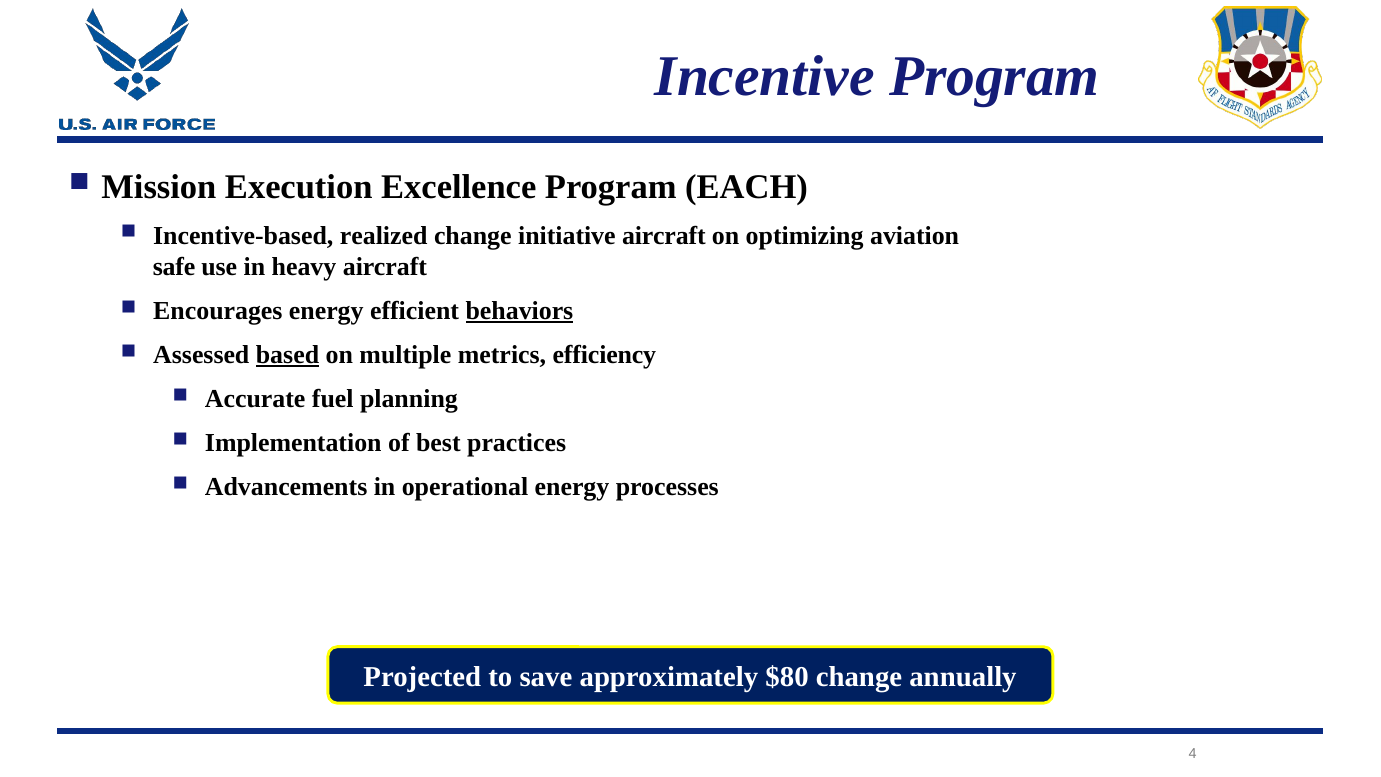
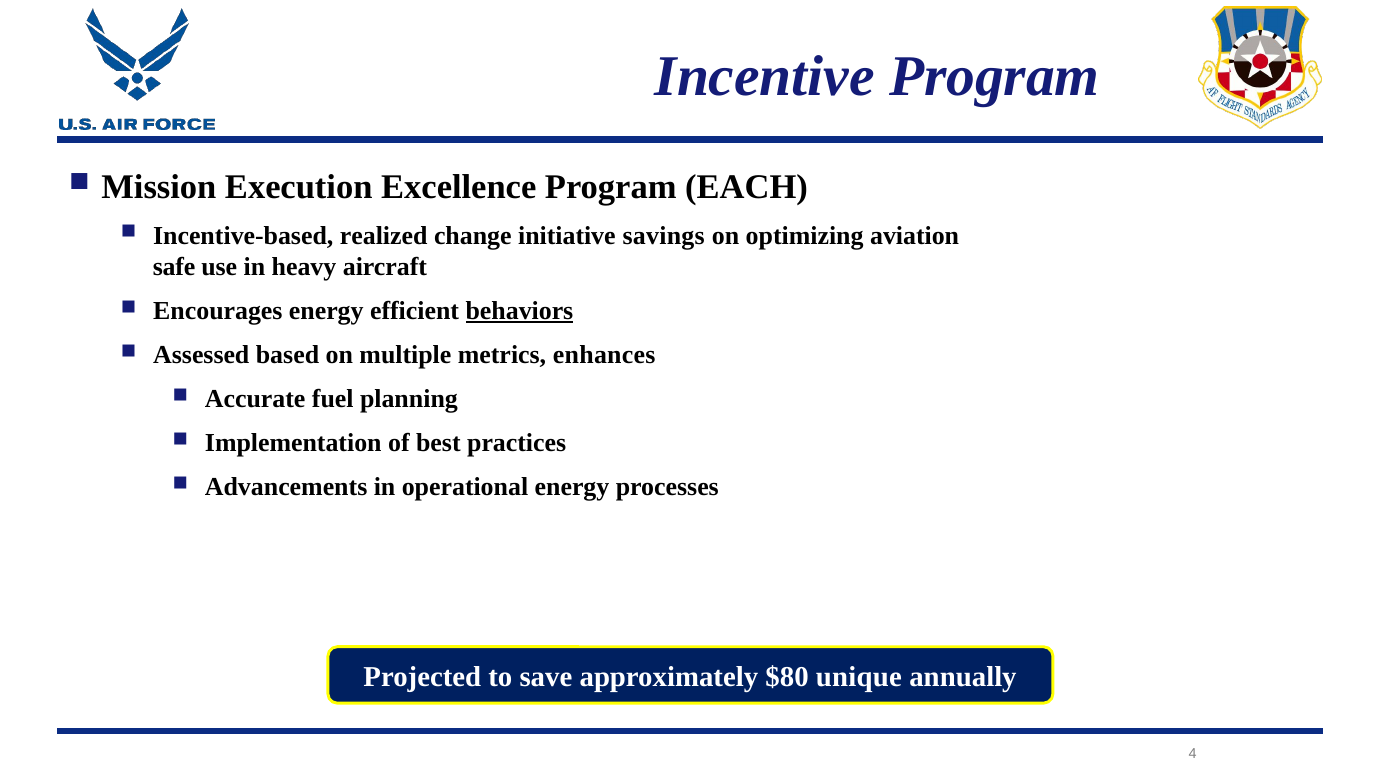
initiative aircraft: aircraft -> savings
based underline: present -> none
efficiency: efficiency -> enhances
$80 change: change -> unique
